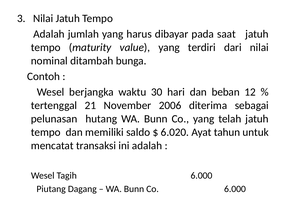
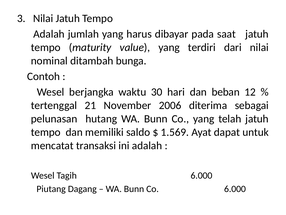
6.020: 6.020 -> 1.569
tahun: tahun -> dapat
